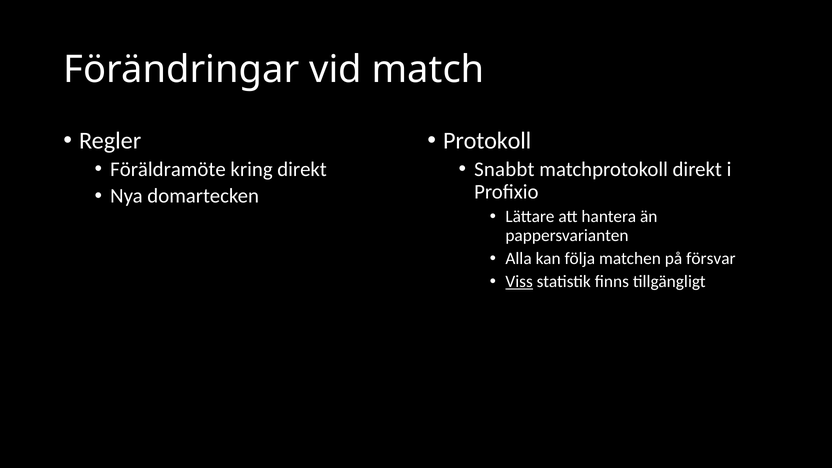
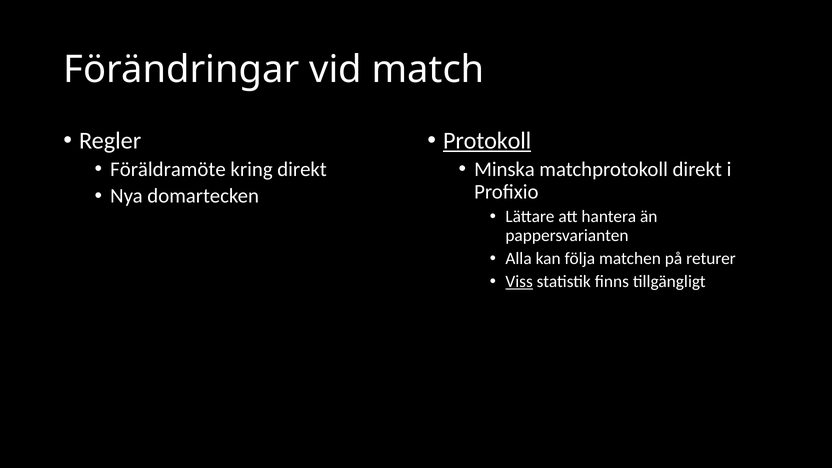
Protokoll underline: none -> present
Snabbt: Snabbt -> Minska
försvar: försvar -> returer
